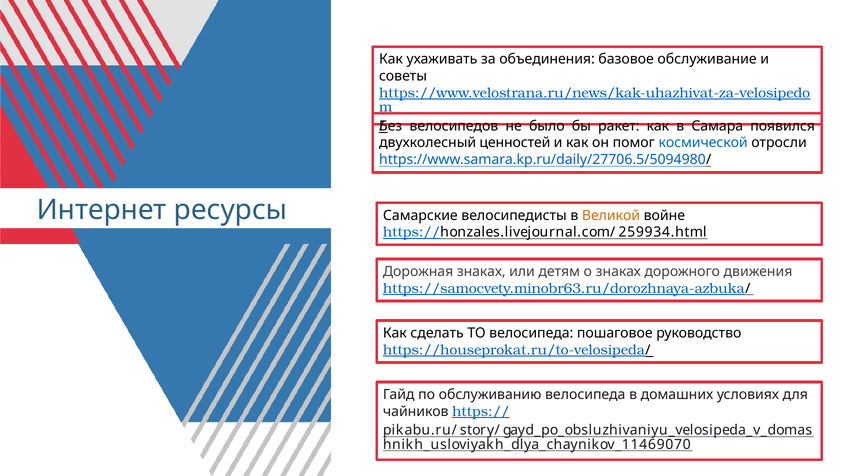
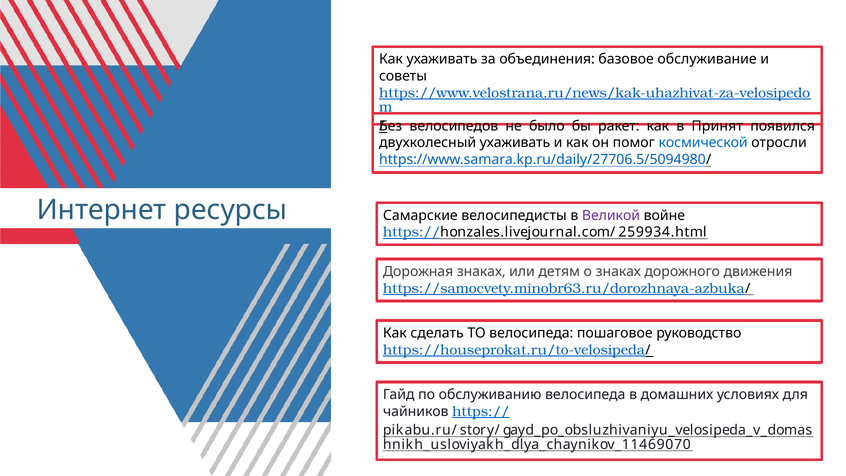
Самара: Самара -> Принят
двухколесный ценностей: ценностей -> ухаживать
Великой colour: orange -> purple
